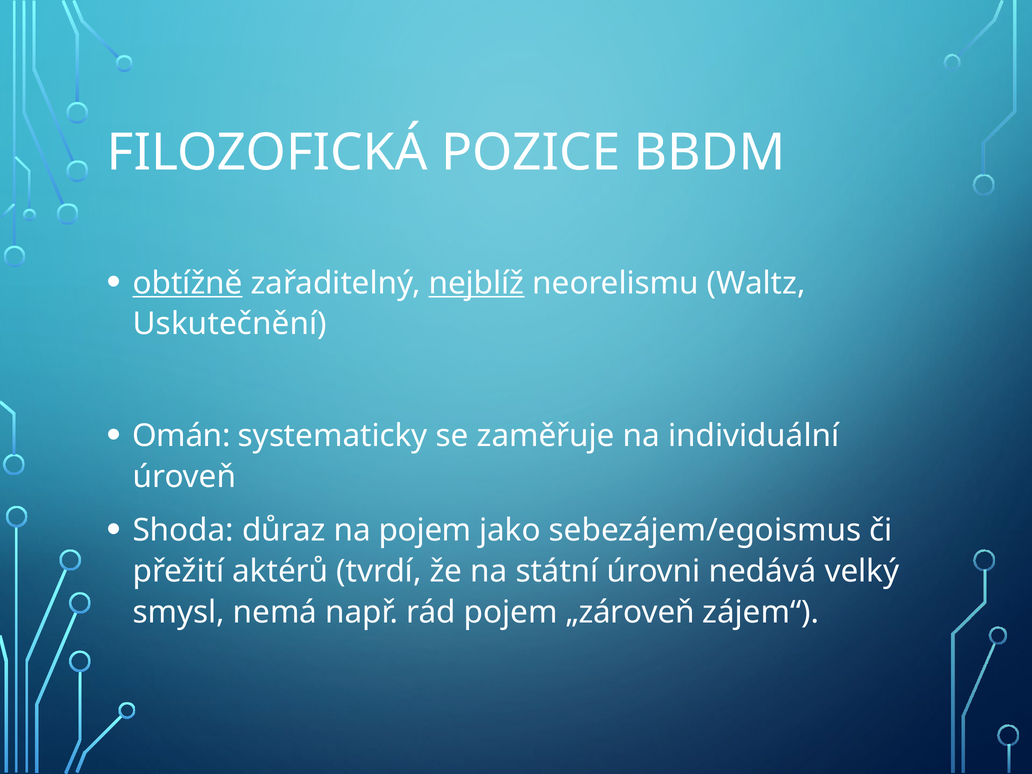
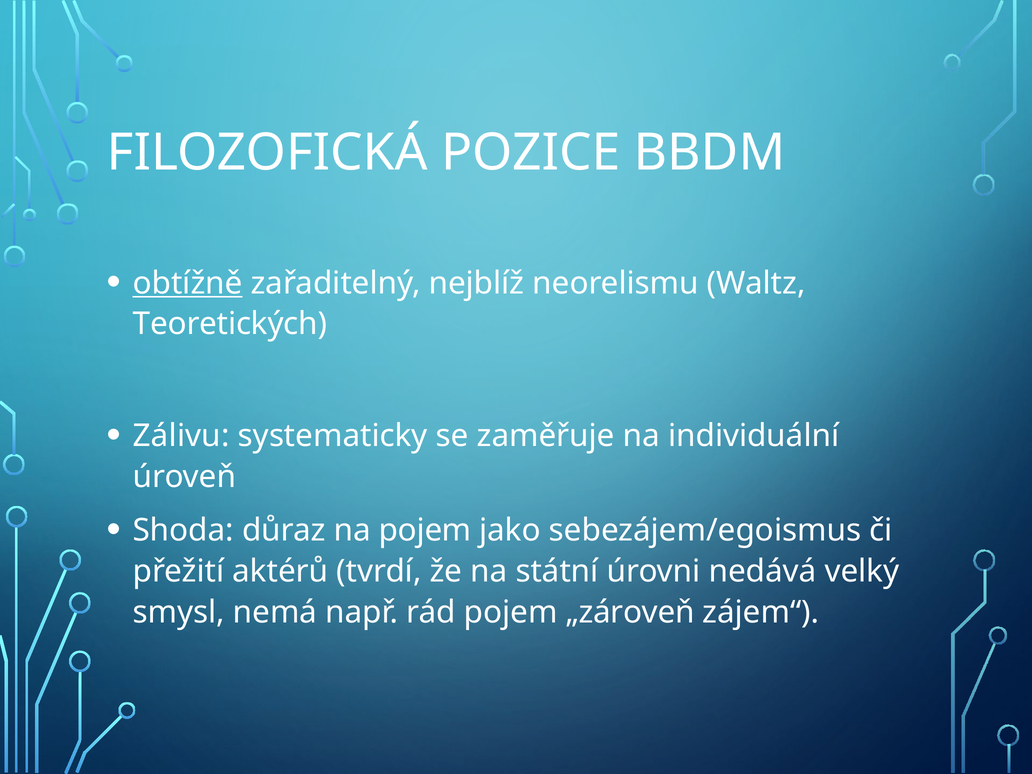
nejblíž underline: present -> none
Uskutečnění: Uskutečnění -> Teoretických
Omán: Omán -> Zálivu
